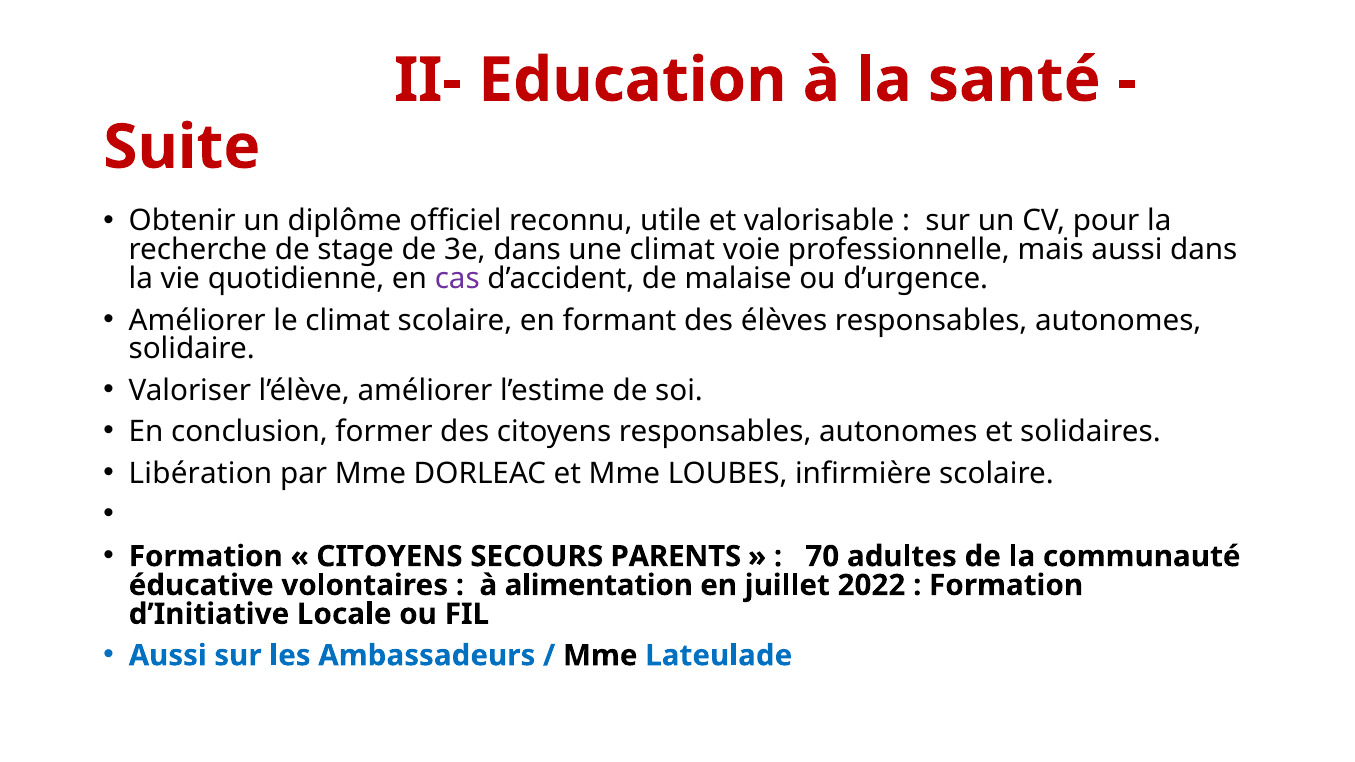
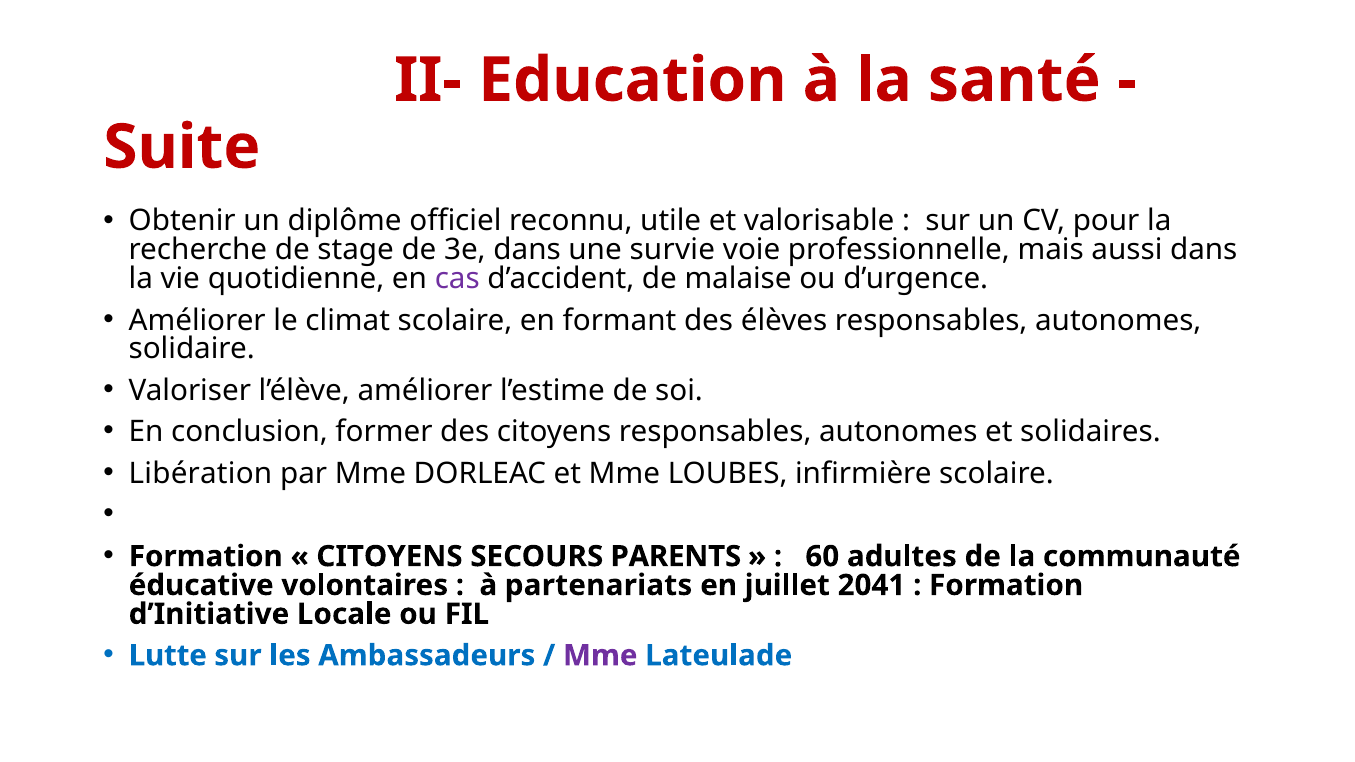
une climat: climat -> survie
70: 70 -> 60
alimentation: alimentation -> partenariats
2022: 2022 -> 2041
Aussi at (168, 656): Aussi -> Lutte
Mme at (600, 656) colour: black -> purple
